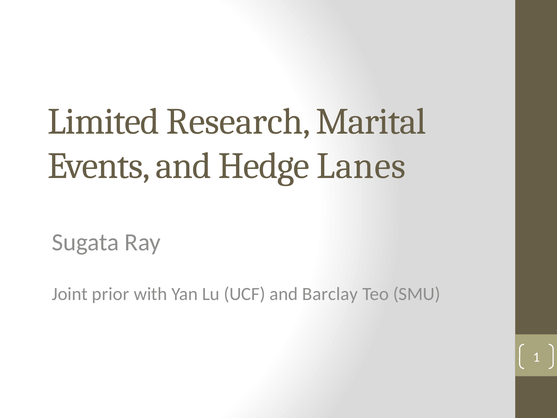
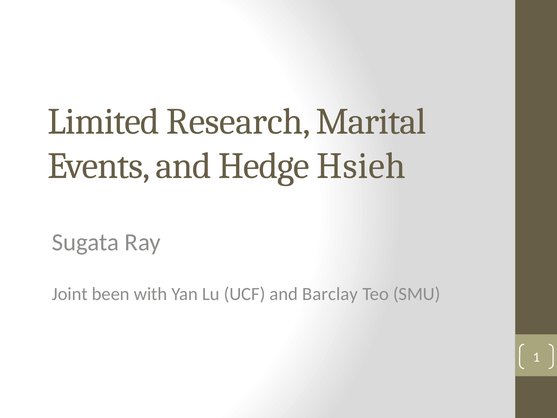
Lanes: Lanes -> Hsieh
prior: prior -> been
